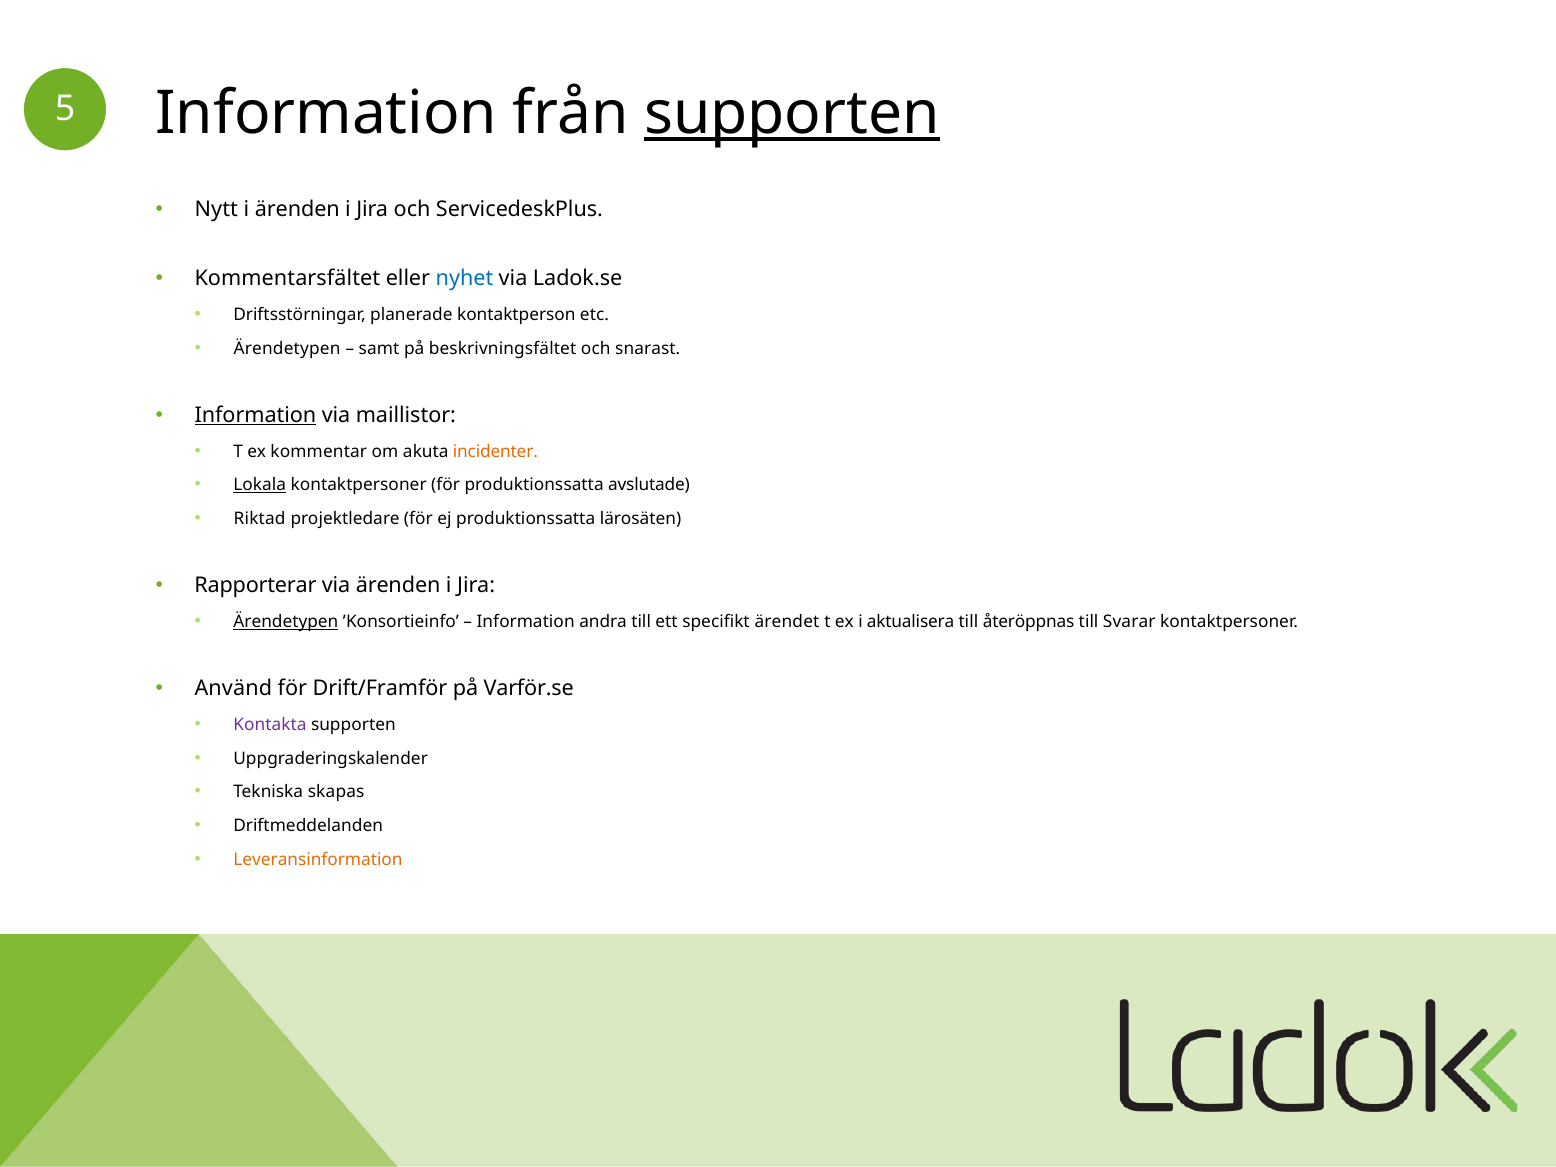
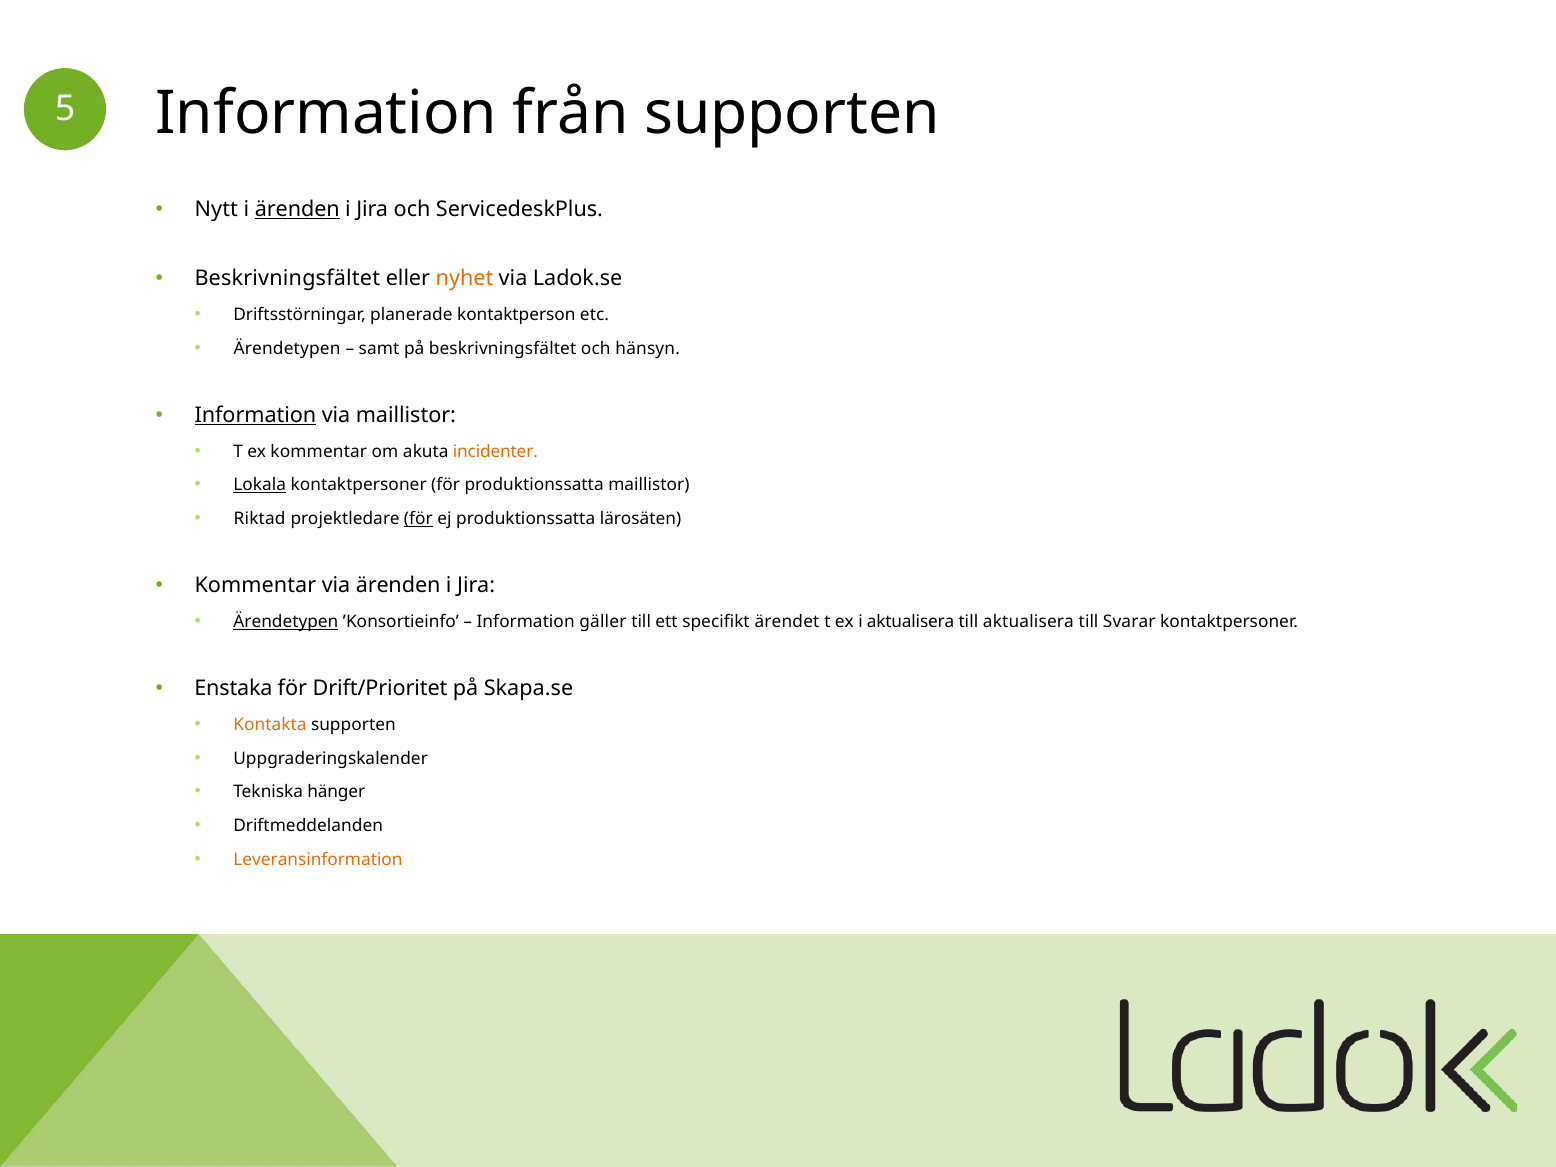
supporten at (792, 113) underline: present -> none
ärenden at (297, 210) underline: none -> present
Kommentarsfältet at (287, 279): Kommentarsfältet -> Beskrivningsfältet
nyhet colour: blue -> orange
snarast: snarast -> hänsyn
produktionssatta avslutade: avslutade -> maillistor
för at (418, 519) underline: none -> present
Rapporterar at (256, 586): Rapporterar -> Kommentar
andra: andra -> gäller
till återöppnas: återöppnas -> aktualisera
Använd: Använd -> Enstaka
Drift/Framför: Drift/Framför -> Drift/Prioritet
Varför.se: Varför.se -> Skapa.se
Kontakta colour: purple -> orange
skapas: skapas -> hänger
